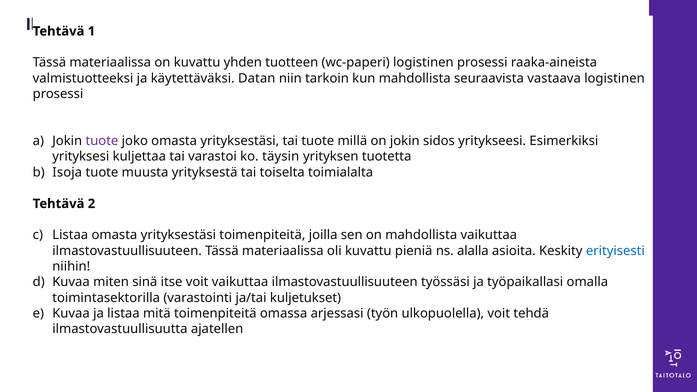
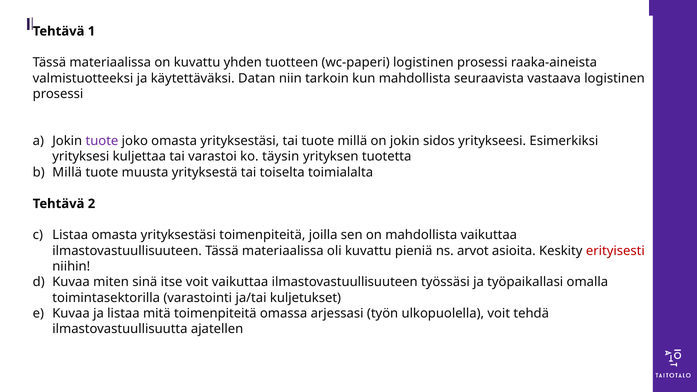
Isoja at (67, 172): Isoja -> Millä
alalla: alalla -> arvot
erityisesti colour: blue -> red
